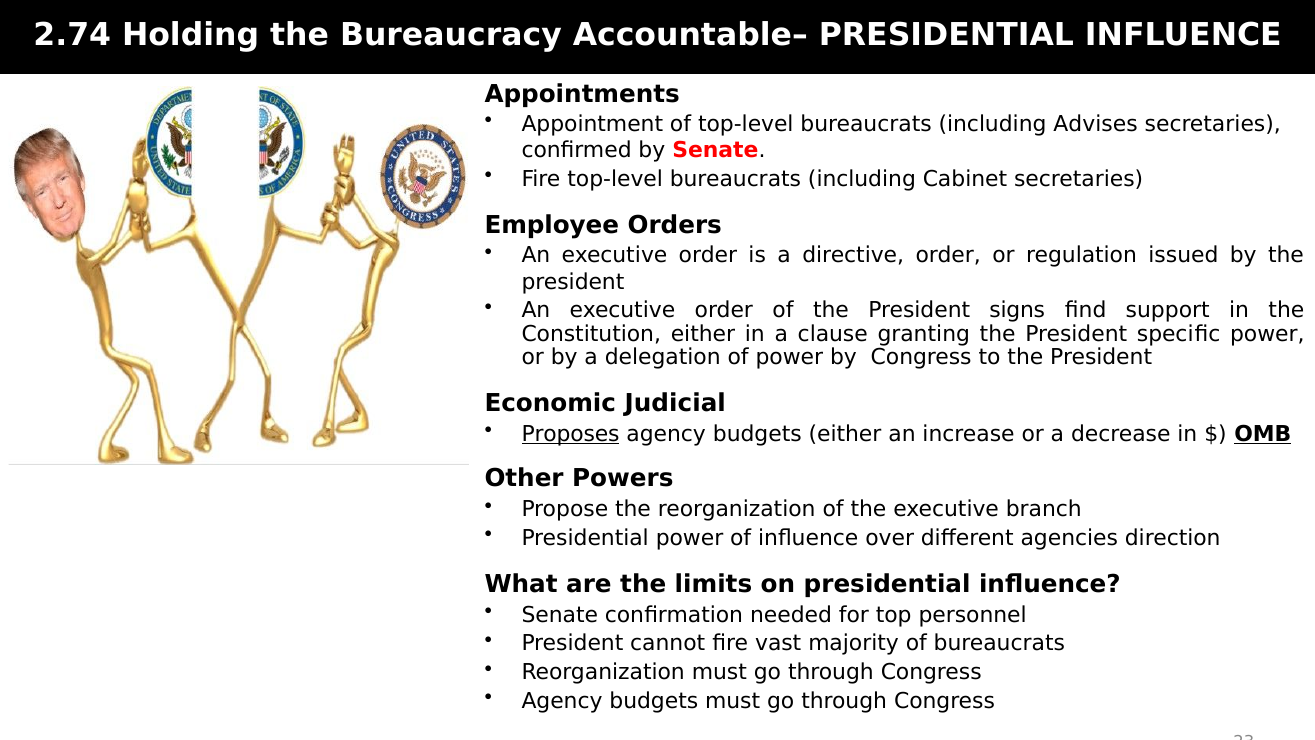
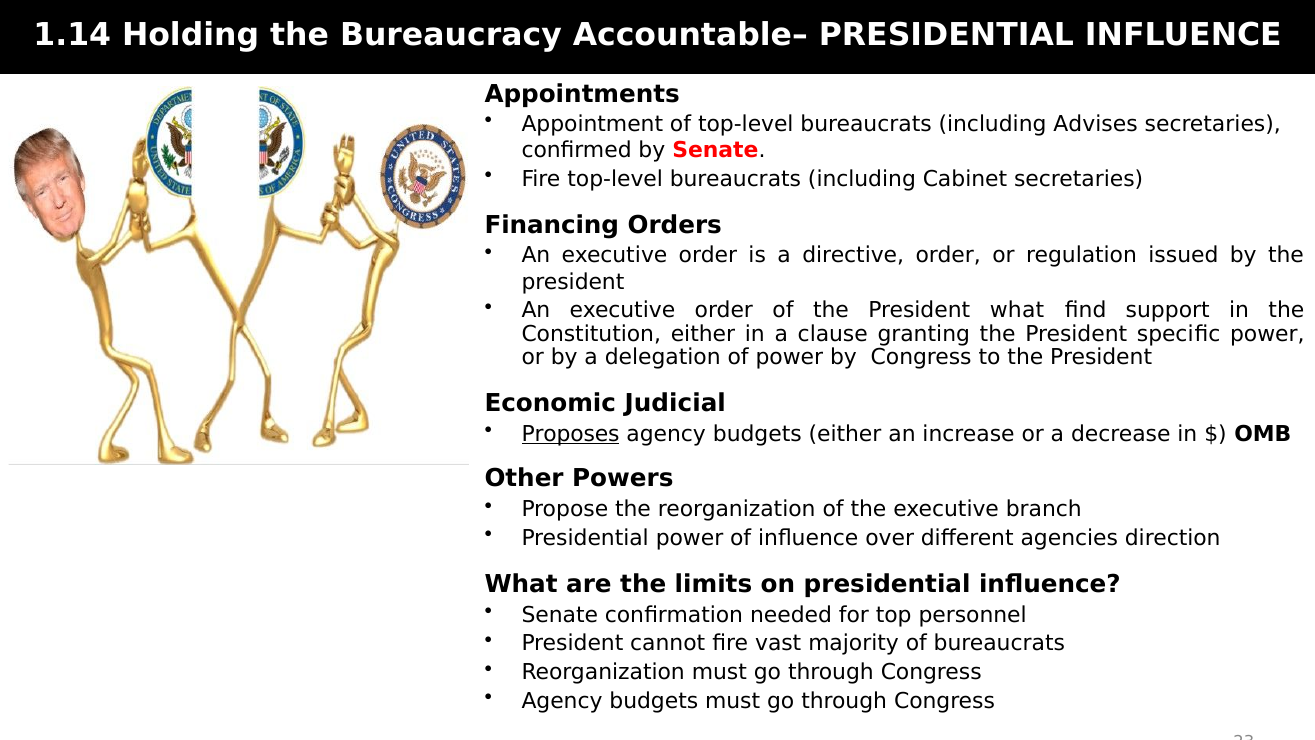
2.74: 2.74 -> 1.14
Employee: Employee -> Financing
President signs: signs -> what
OMB underline: present -> none
